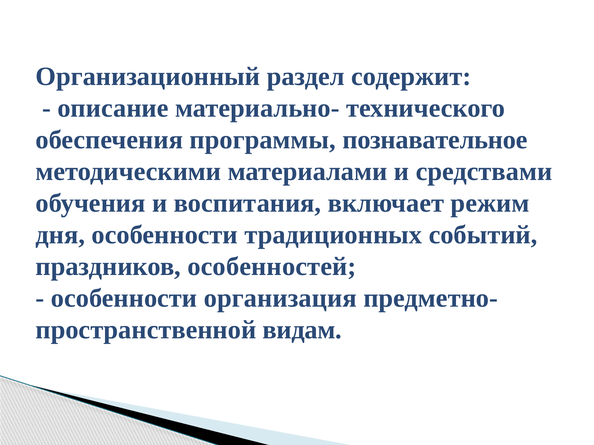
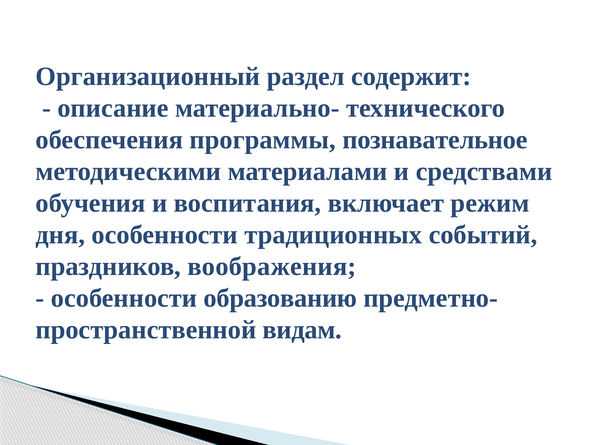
особенностей: особенностей -> воображения
организация: организация -> образованию
